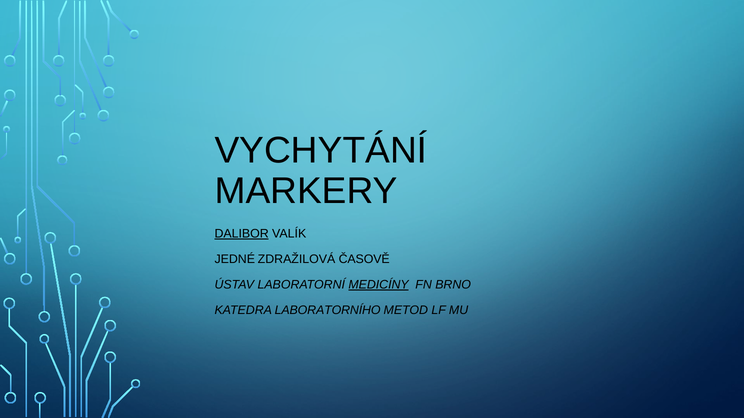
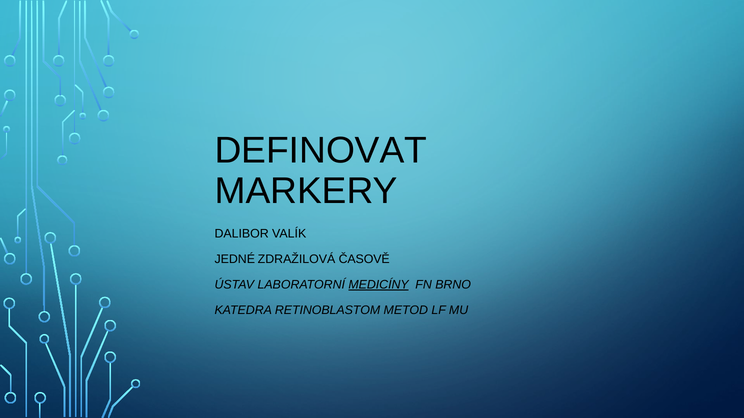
VYCHYTÁNÍ: VYCHYTÁNÍ -> DEFINOVAT
DALIBOR underline: present -> none
LABORATORNÍHO: LABORATORNÍHO -> RETINOBLASTOM
